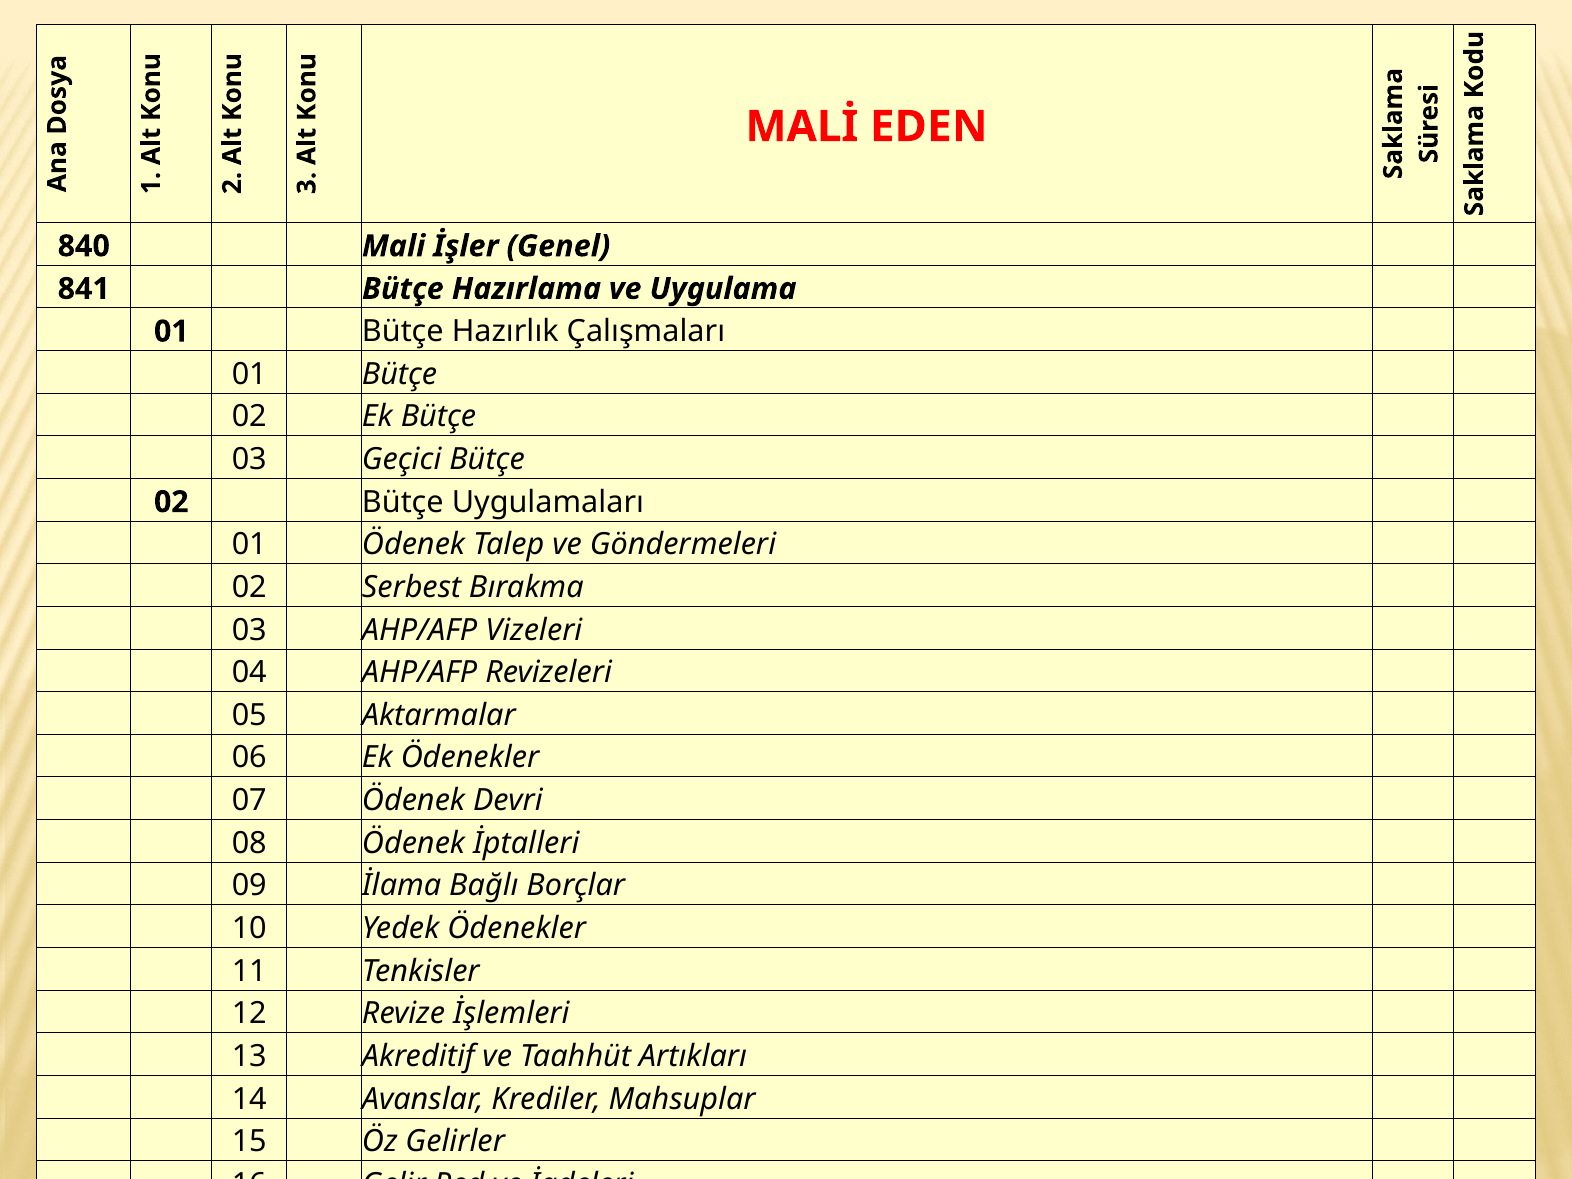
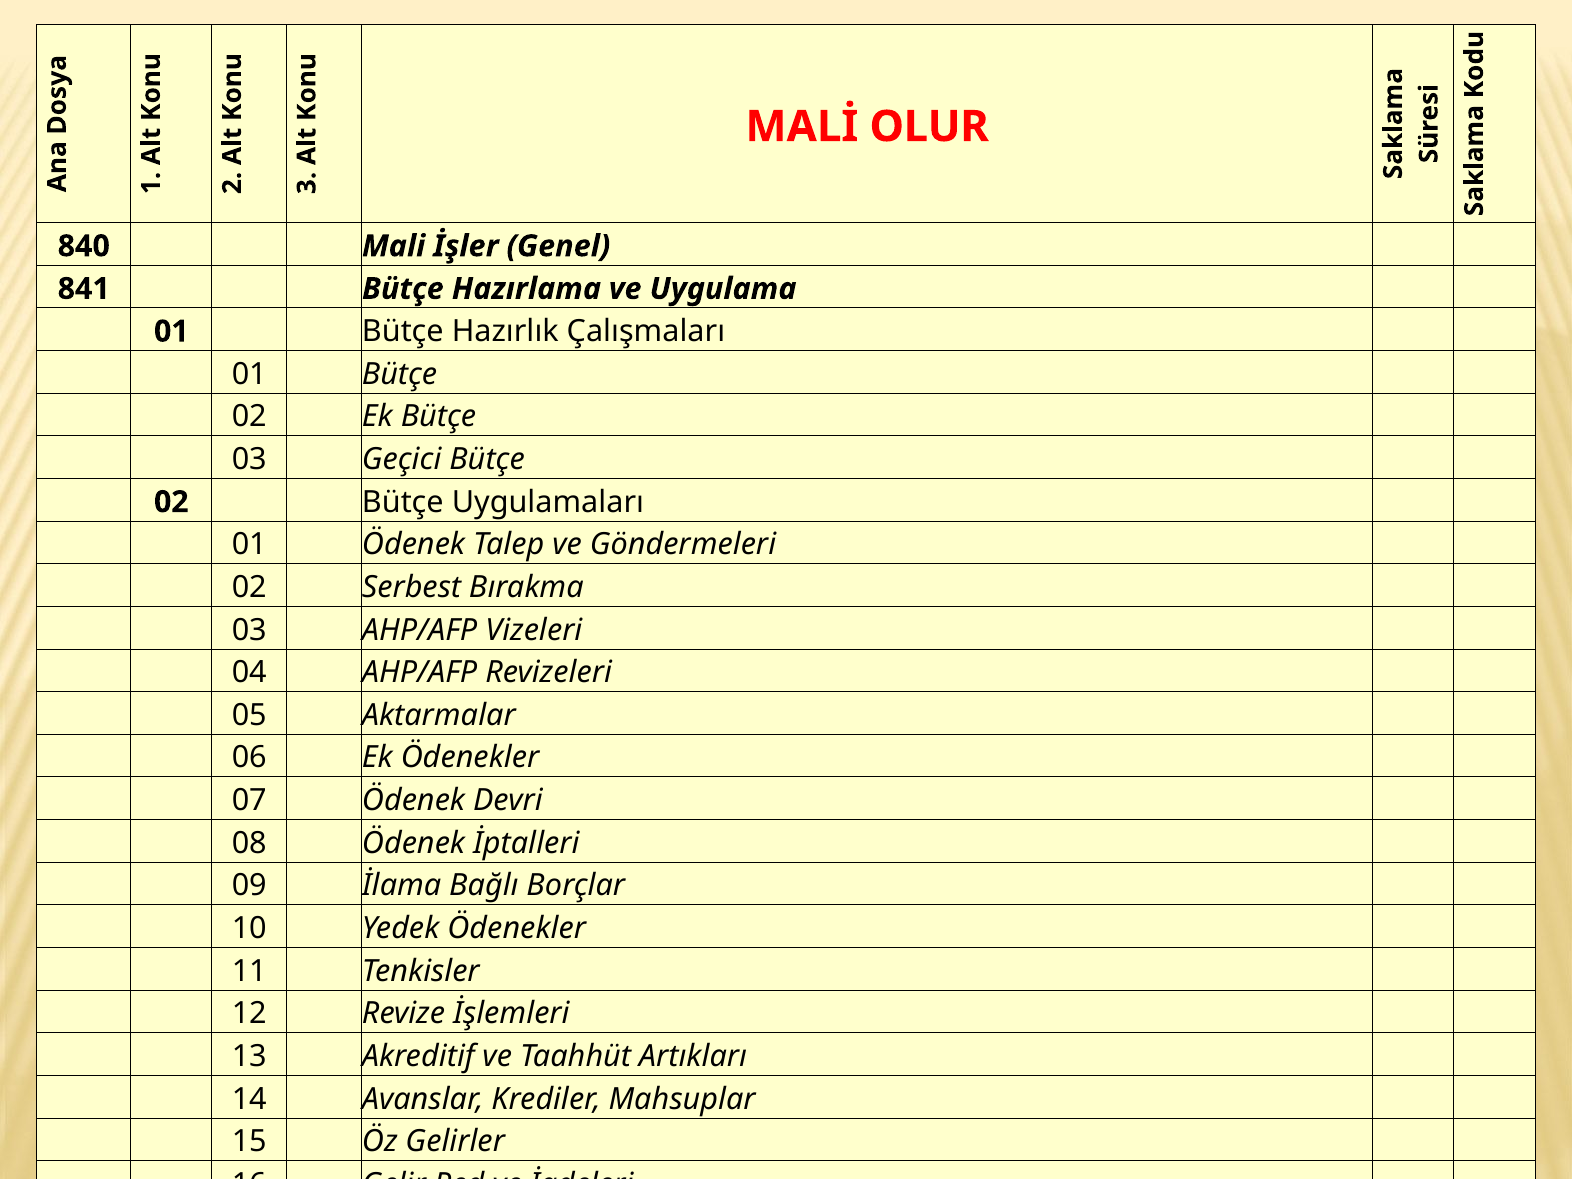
EDEN: EDEN -> OLUR
